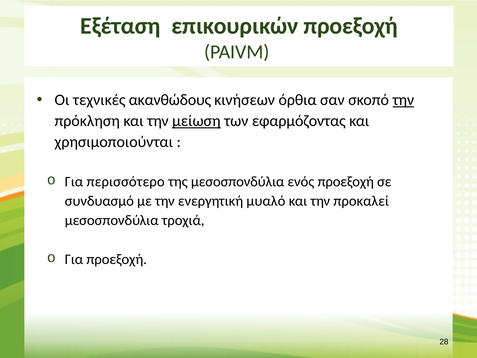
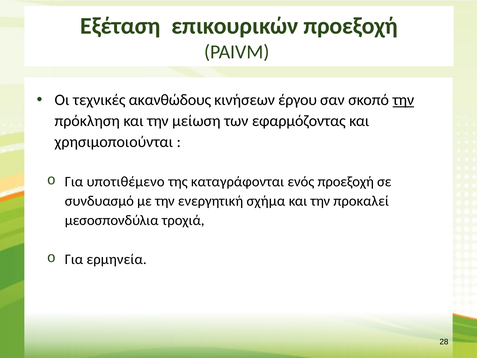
όρθια: όρθια -> έργου
μείωση underline: present -> none
περισσότερο: περισσότερο -> υποτιθέμενο
της μεσοσπονδύλια: μεσοσπονδύλια -> καταγράφονται
μυαλό: μυαλό -> σχήμα
Για προεξοχή: προεξοχή -> ερμηνεία
